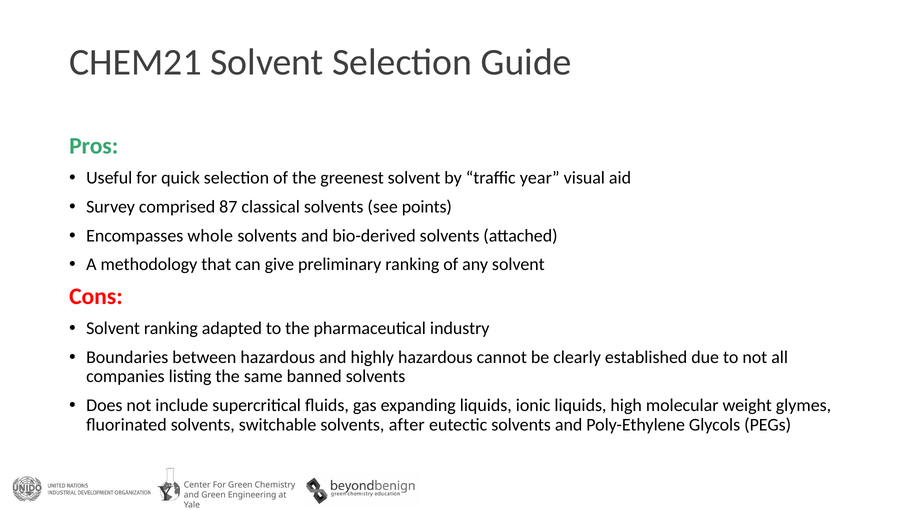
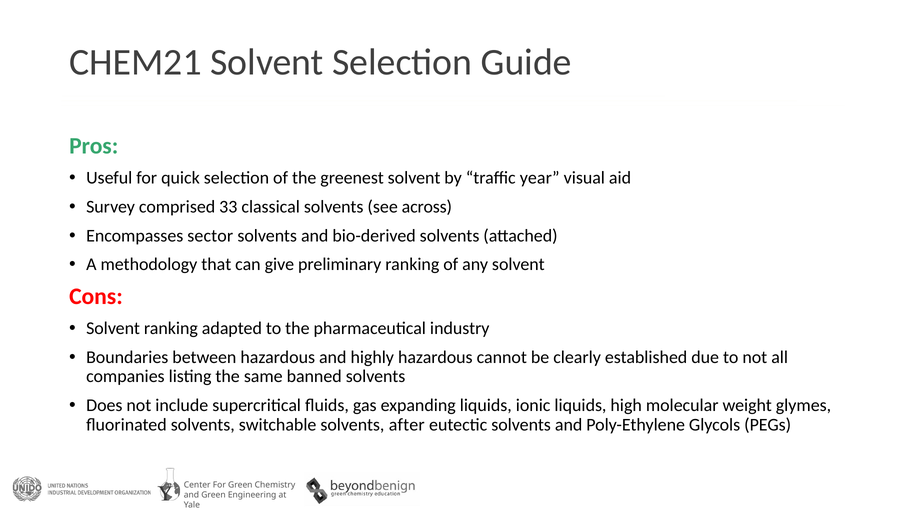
87: 87 -> 33
points: points -> across
whole: whole -> sector
